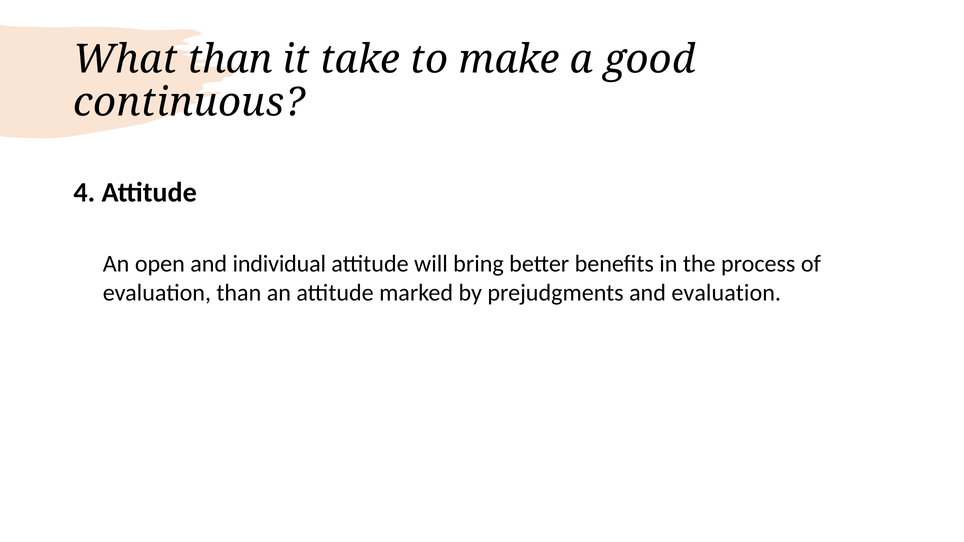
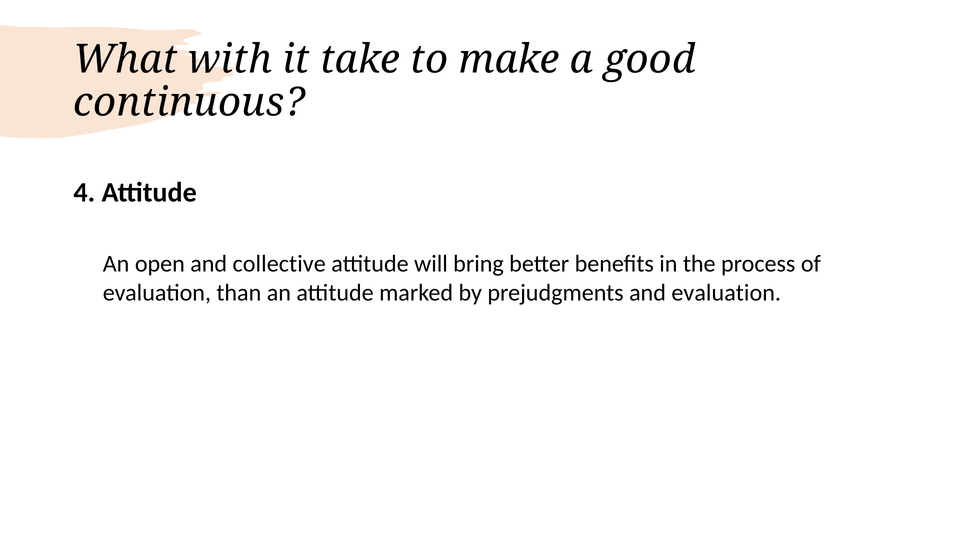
What than: than -> with
individual: individual -> collective
